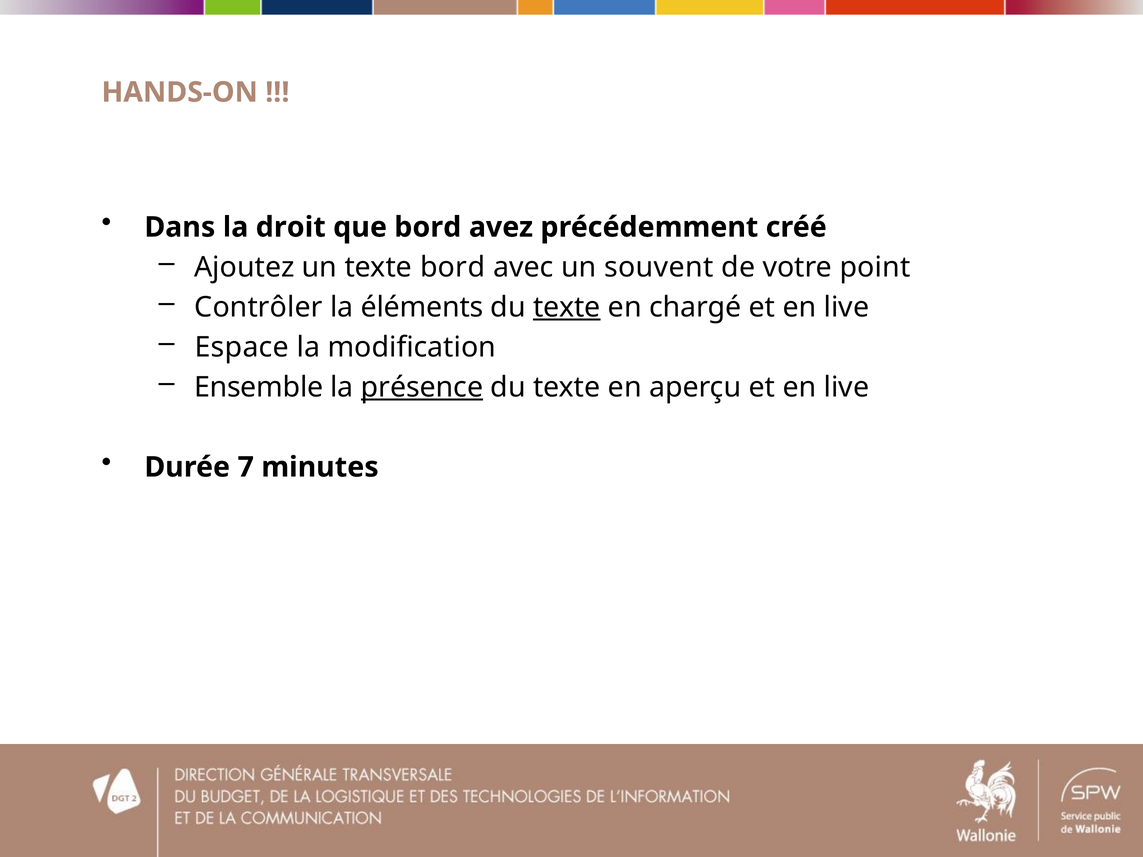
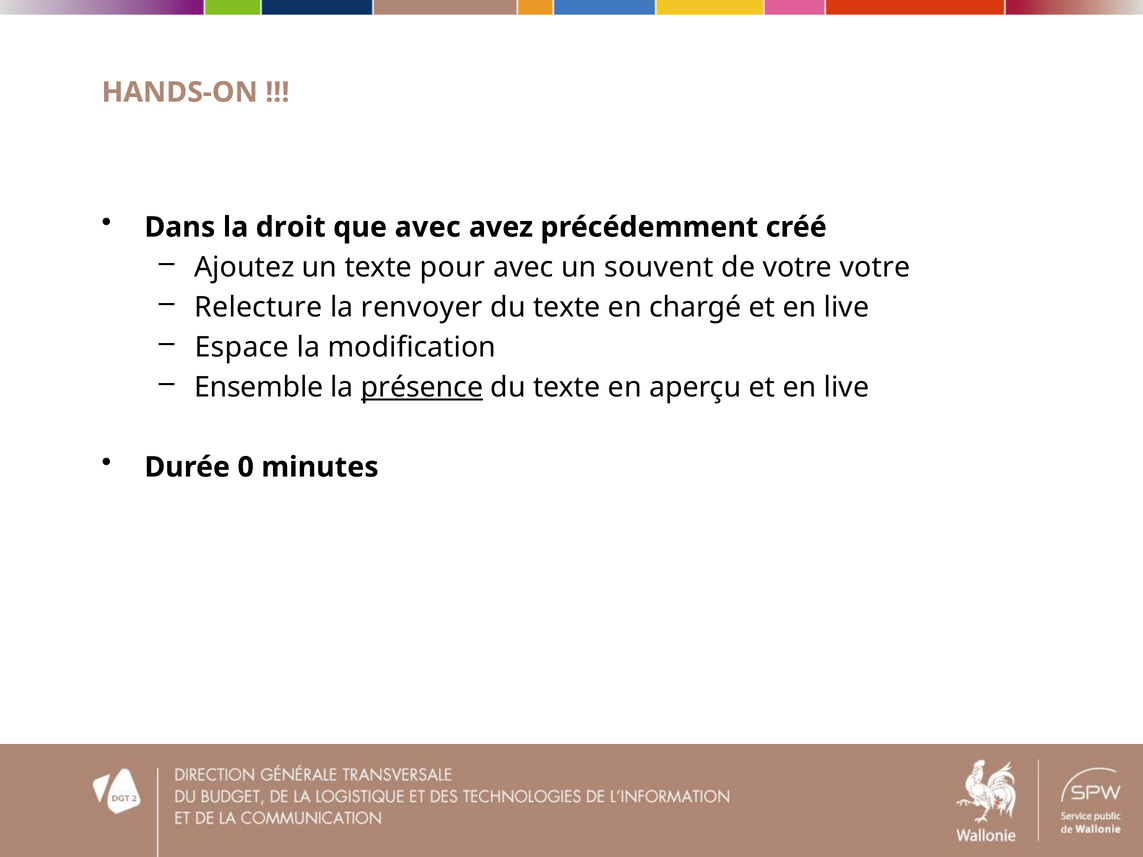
que bord: bord -> avec
texte bord: bord -> pour
votre point: point -> votre
Contrôler: Contrôler -> Relecture
éléments: éléments -> renvoyer
texte at (567, 307) underline: present -> none
7: 7 -> 0
